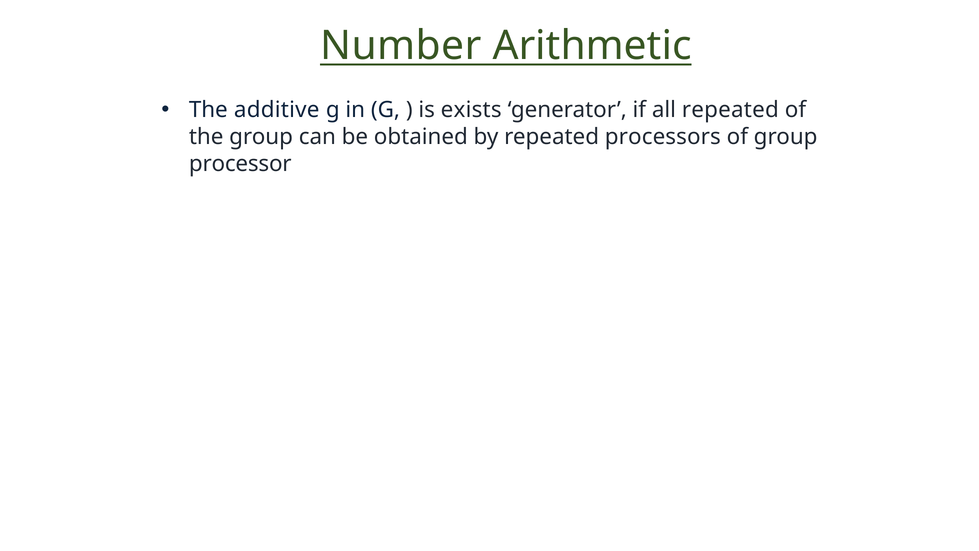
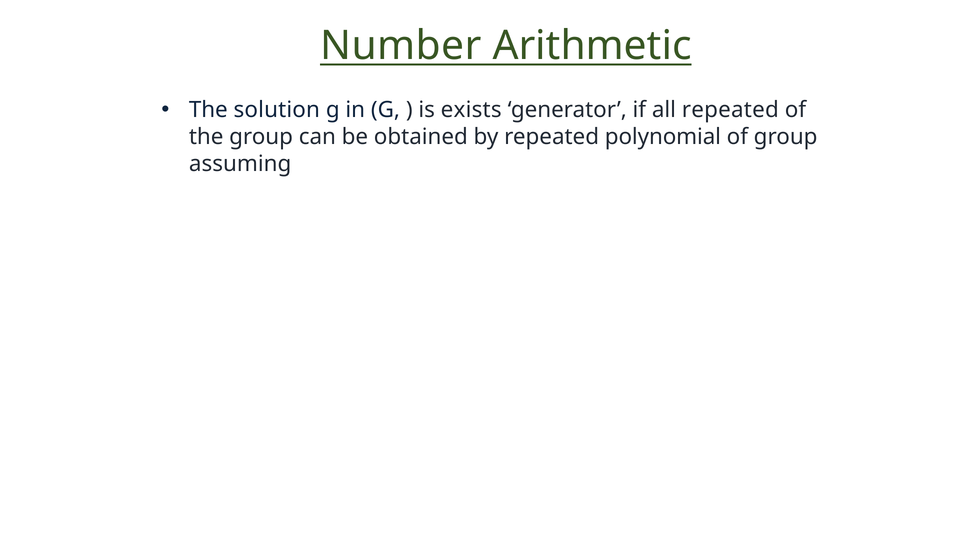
additive: additive -> solution
processors: processors -> polynomial
processor: processor -> assuming
